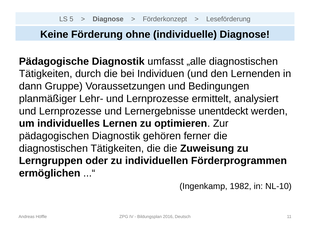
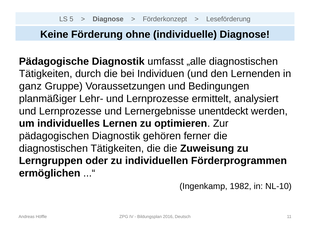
dann: dann -> ganz
